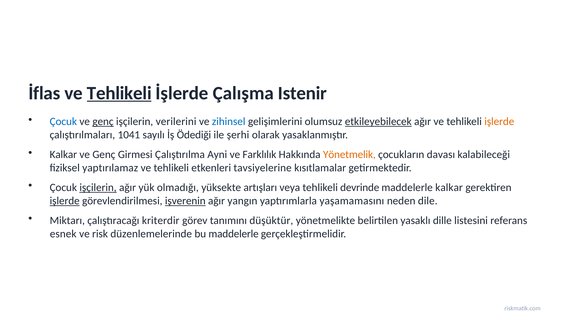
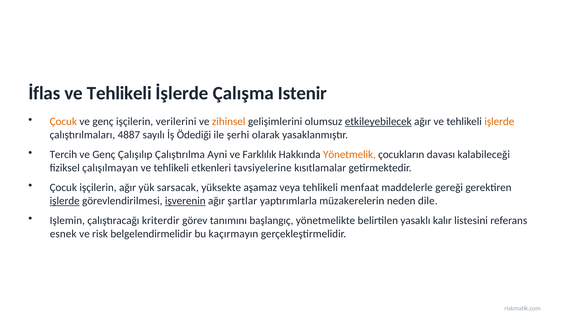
Tehlikeli at (119, 93) underline: present -> none
Çocuk at (63, 122) colour: blue -> orange
genç at (103, 122) underline: present -> none
zihinsel colour: blue -> orange
1041: 1041 -> 4887
Kalkar at (63, 155): Kalkar -> Tercih
Girmesi: Girmesi -> Çalışılıp
yaptırılamaz: yaptırılamaz -> çalışılmayan
işçilerin at (98, 188) underline: present -> none
olmadığı: olmadığı -> sarsacak
artışları: artışları -> aşamaz
devrinde: devrinde -> menfaat
maddelerle kalkar: kalkar -> gereği
yangın: yangın -> şartlar
yaşamamasını: yaşamamasını -> müzakerelerin
Miktarı: Miktarı -> Işlemin
düşüktür: düşüktür -> başlangıç
dille: dille -> kalır
düzenlemelerinde: düzenlemelerinde -> belgelendirmelidir
bu maddelerle: maddelerle -> kaçırmayın
